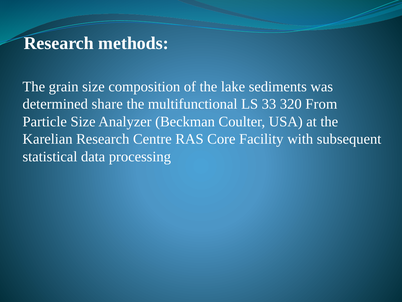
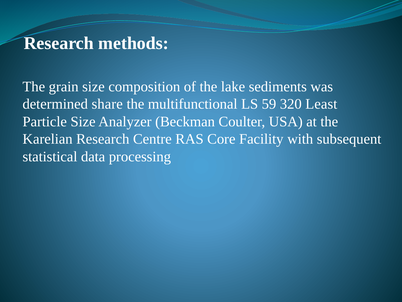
33: 33 -> 59
From: From -> Least
